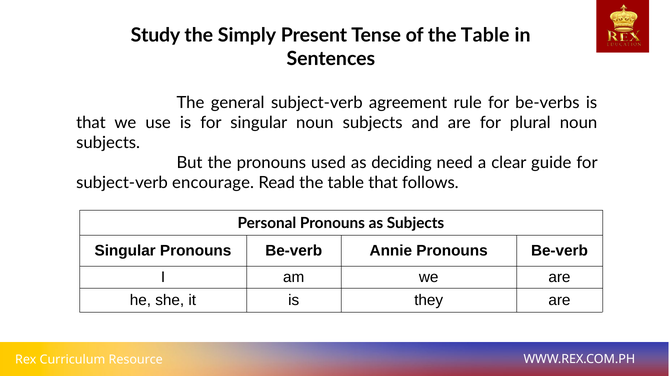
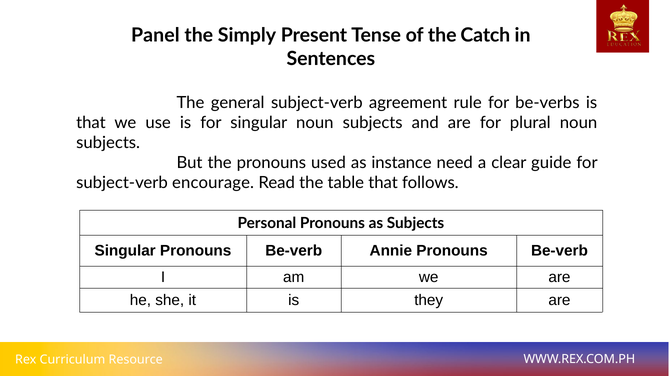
Study: Study -> Panel
of the Table: Table -> Catch
deciding: deciding -> instance
